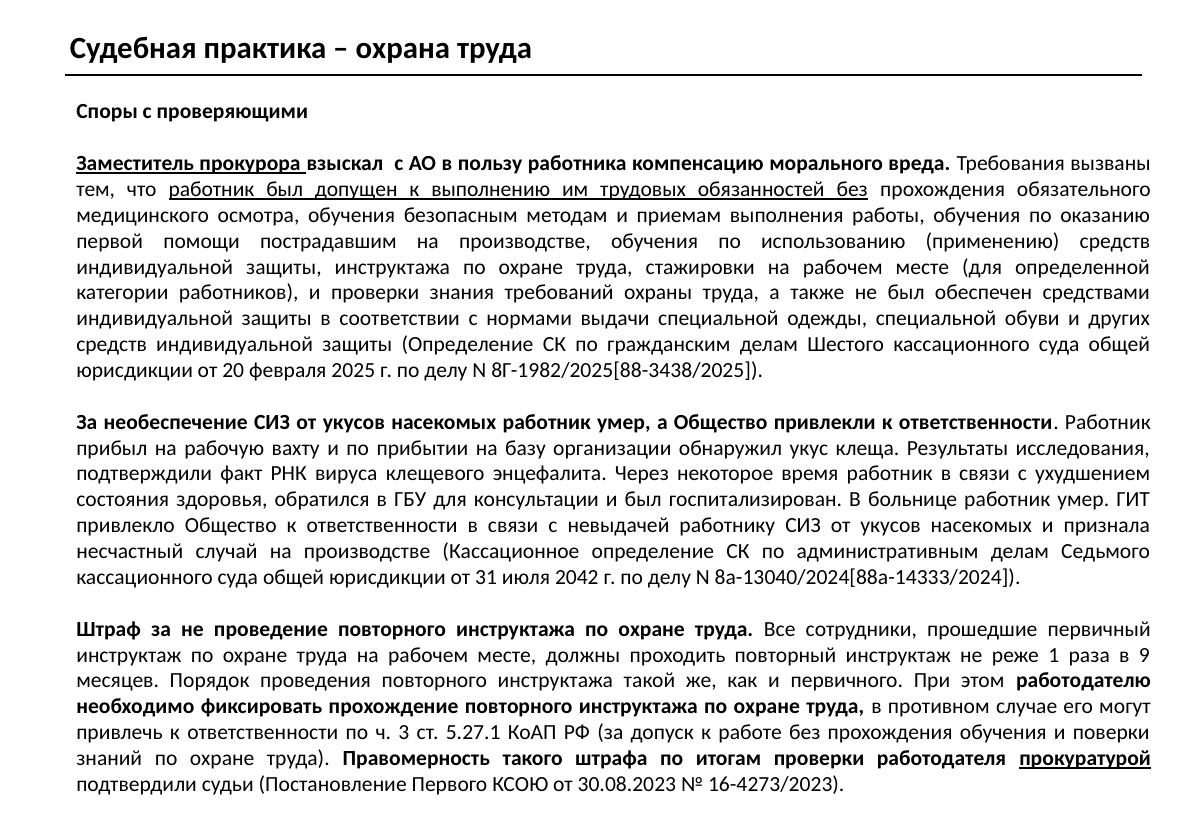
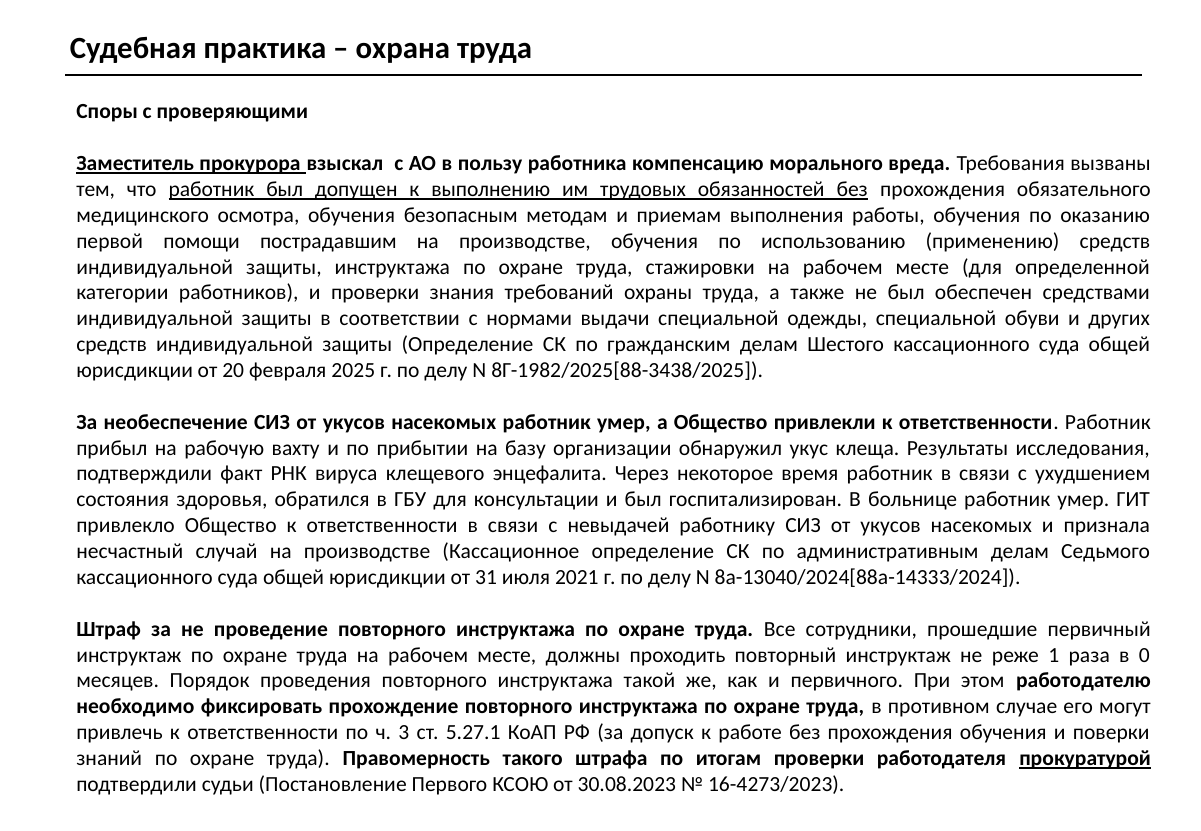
2042: 2042 -> 2021
9: 9 -> 0
